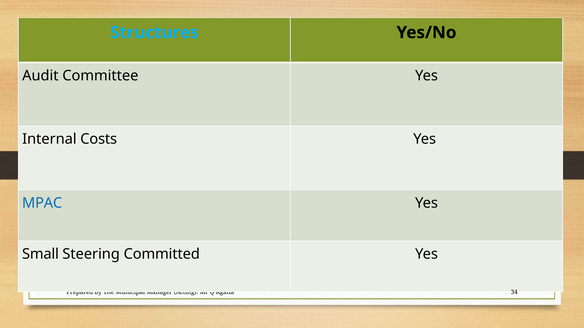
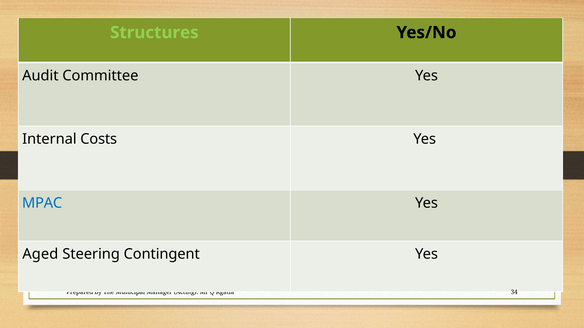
Structures colour: light blue -> light green
Small: Small -> Aged
Committed: Committed -> Contingent
